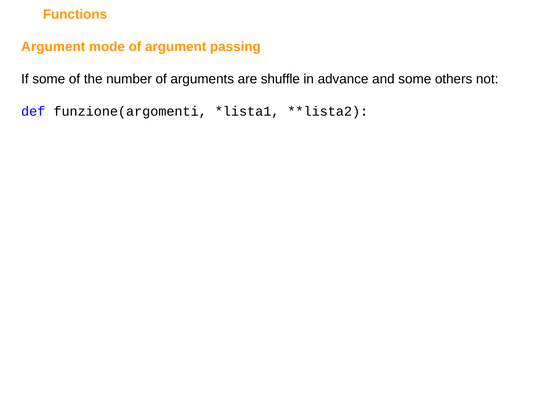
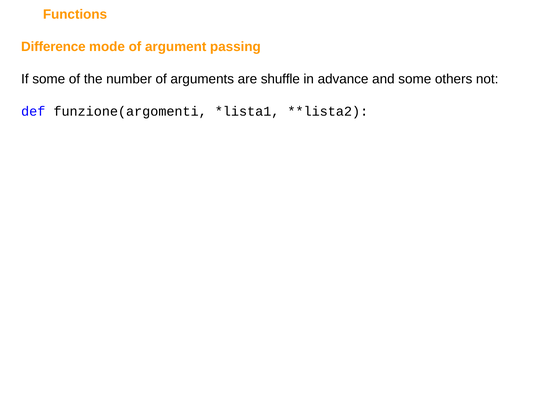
Argument at (53, 47): Argument -> Difference
